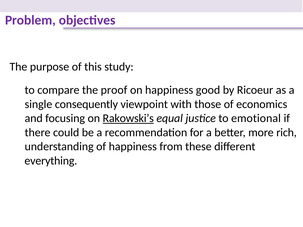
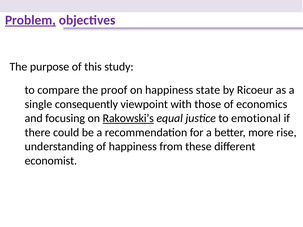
Problem underline: none -> present
good: good -> state
rich: rich -> rise
everything: everything -> economist
